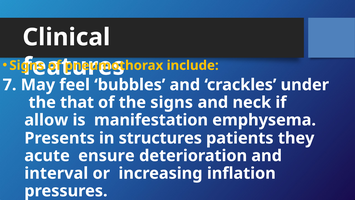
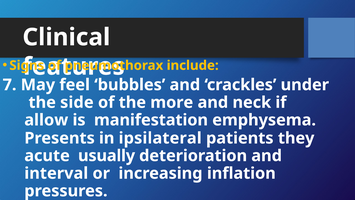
that: that -> side
the signs: signs -> more
structures: structures -> ipsilateral
ensure: ensure -> usually
